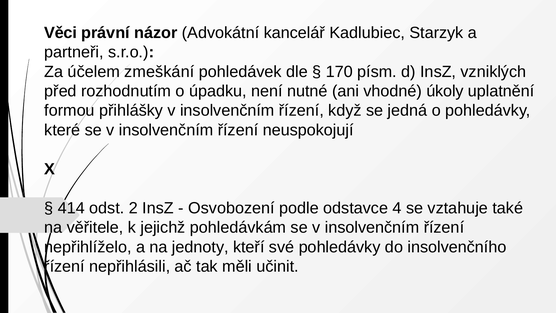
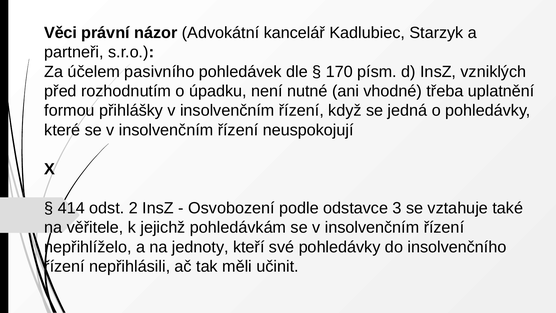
zmeškání: zmeškání -> pasivního
úkoly: úkoly -> třeba
4: 4 -> 3
